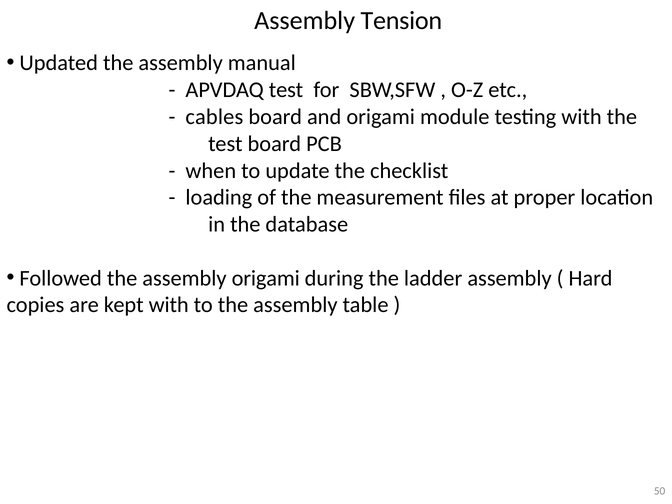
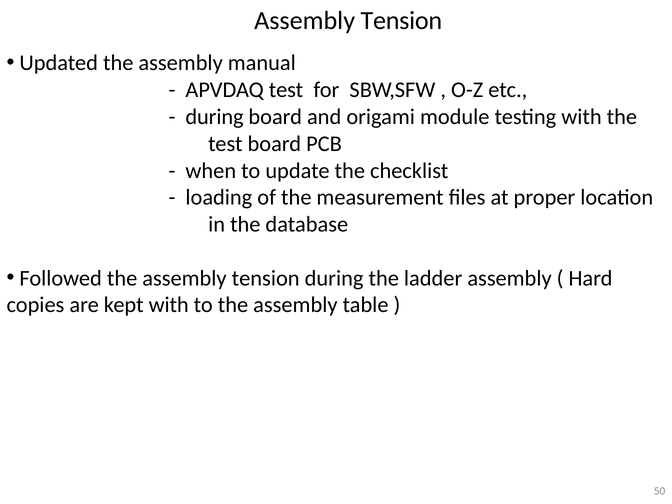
cables at (214, 117): cables -> during
the assembly origami: origami -> tension
